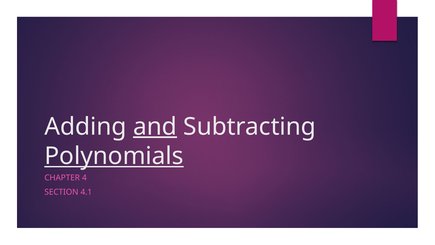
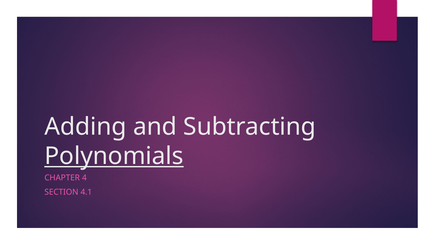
and underline: present -> none
